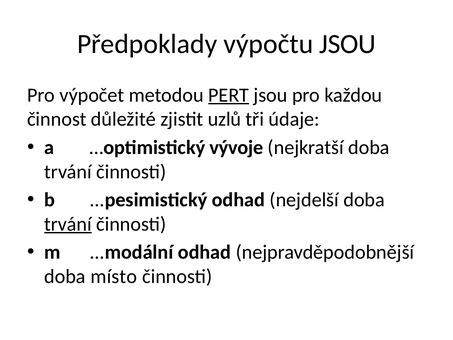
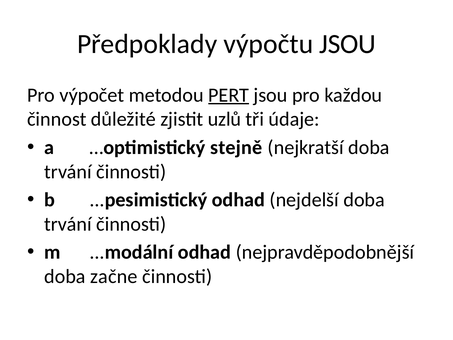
vývoje: vývoje -> stejně
trvání at (68, 224) underline: present -> none
místo: místo -> začne
